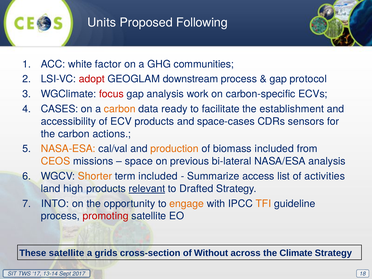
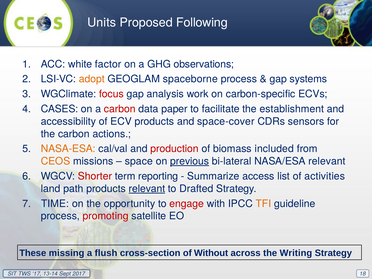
communities: communities -> observations
adopt colour: red -> orange
downstream: downstream -> spaceborne
protocol: protocol -> systems
carbon at (120, 109) colour: orange -> red
ready: ready -> paper
space-cases: space-cases -> space-cover
production colour: orange -> red
previous underline: none -> present
NASA/ESA analysis: analysis -> relevant
Shorter colour: orange -> red
term included: included -> reporting
high: high -> path
INTO: INTO -> TIME
engage colour: orange -> red
These satellite: satellite -> missing
grids: grids -> flush
Climate: Climate -> Writing
